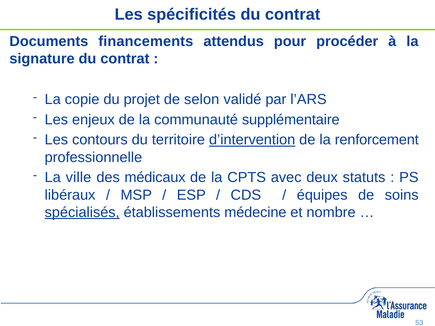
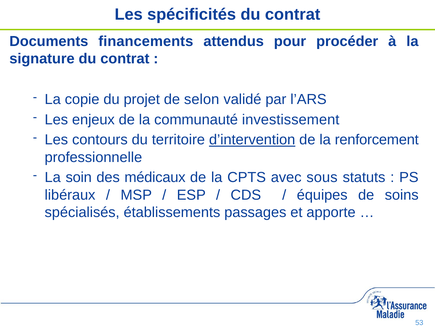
supplémentaire: supplémentaire -> investissement
ville: ville -> soin
deux: deux -> sous
spécialisés underline: present -> none
médecine: médecine -> passages
nombre: nombre -> apporte
